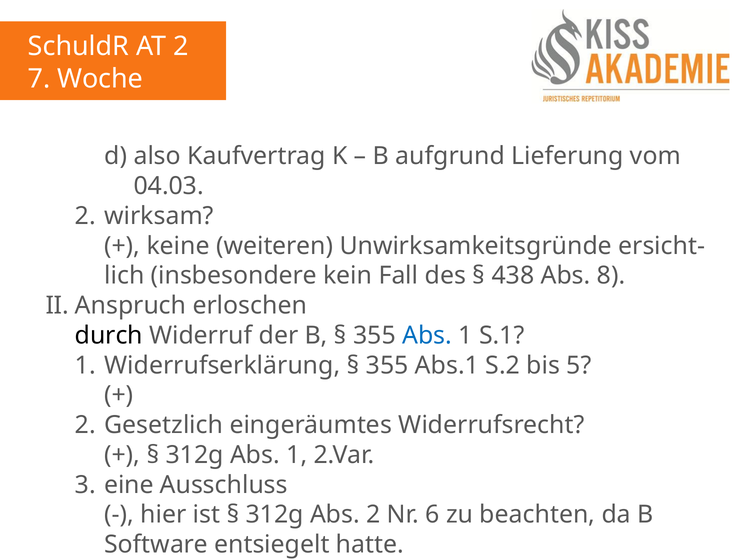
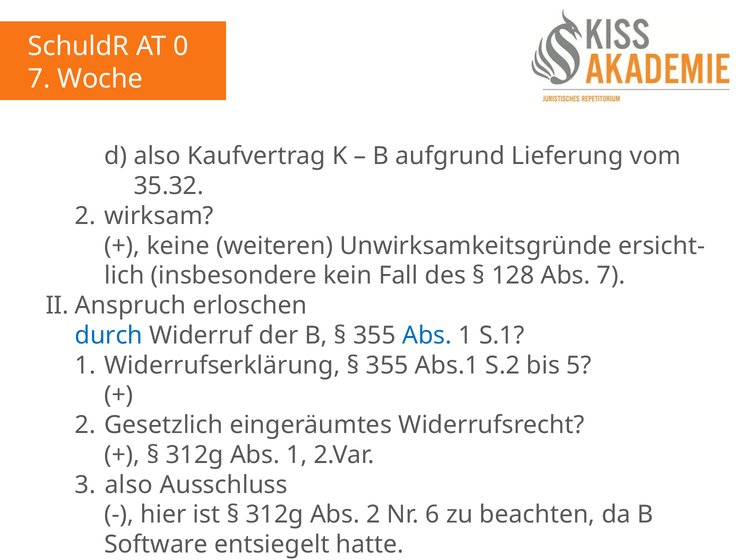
AT 2: 2 -> 0
04.03: 04.03 -> 35.32
438: 438 -> 128
Abs 8: 8 -> 7
durch colour: black -> blue
3 eine: eine -> also
